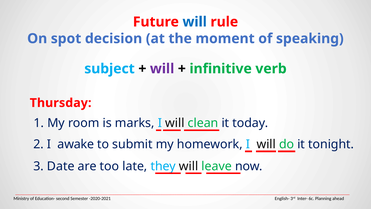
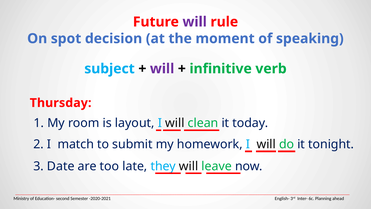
will at (195, 22) colour: blue -> purple
marks: marks -> layout
awake: awake -> match
